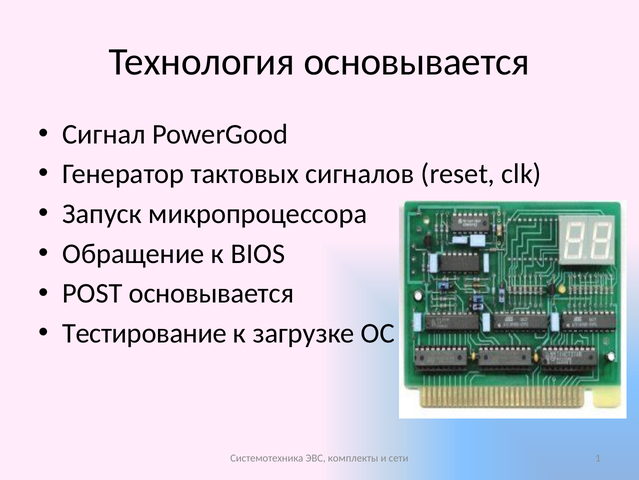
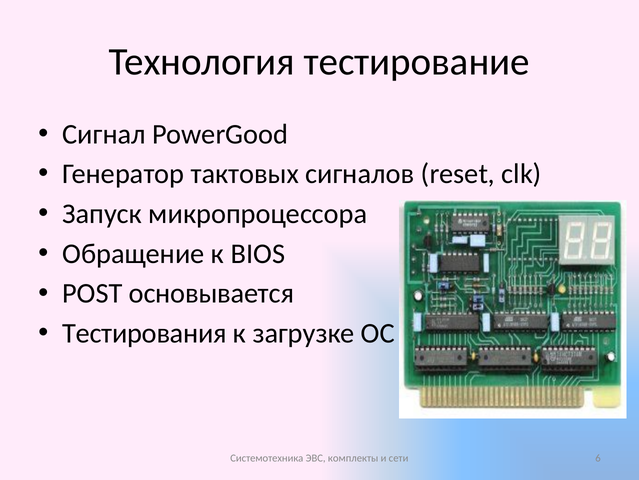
Технология основывается: основывается -> тестирование
Тестирование: Тестирование -> Тестирования
1: 1 -> 6
